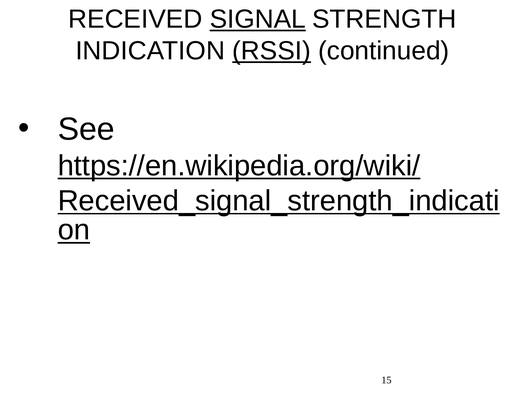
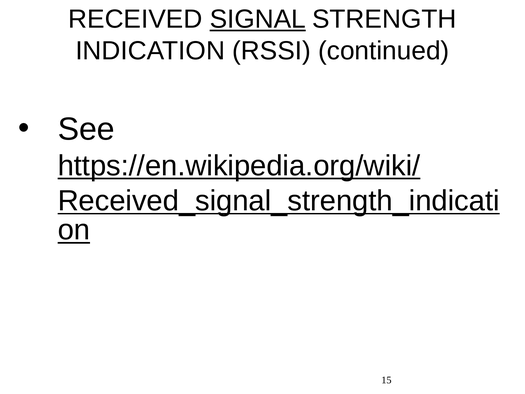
RSSI underline: present -> none
